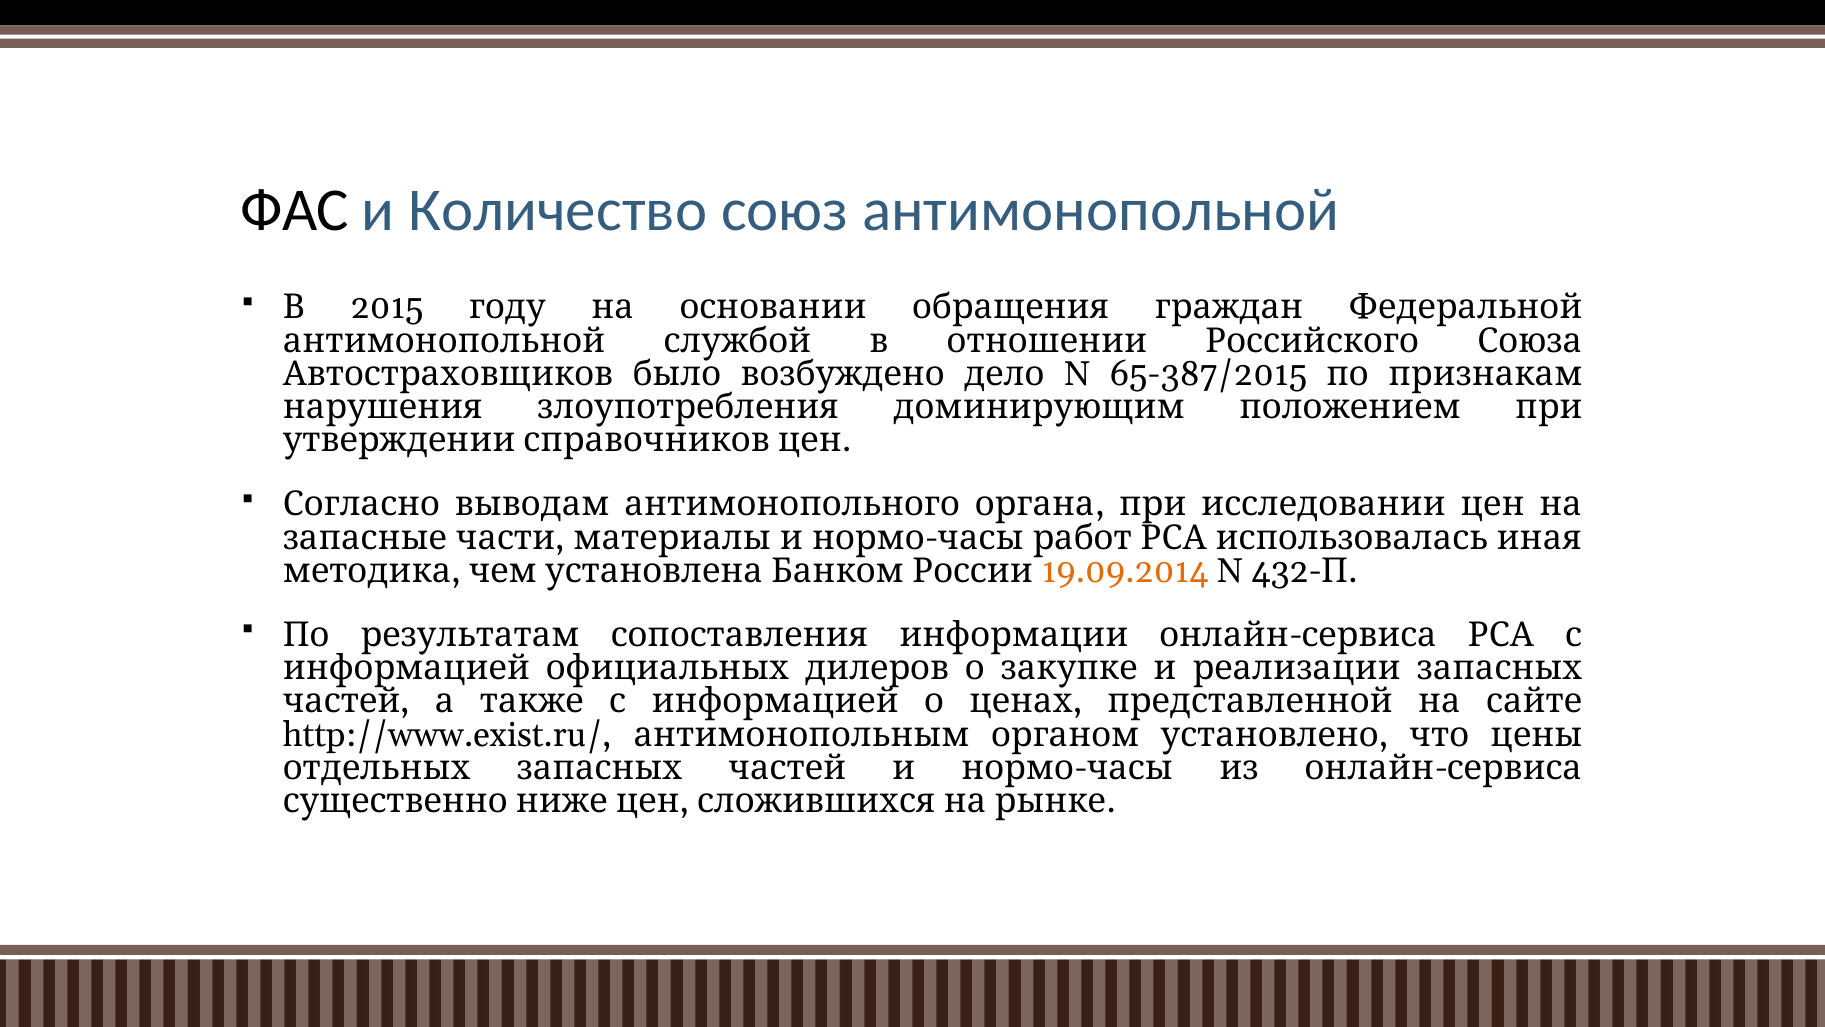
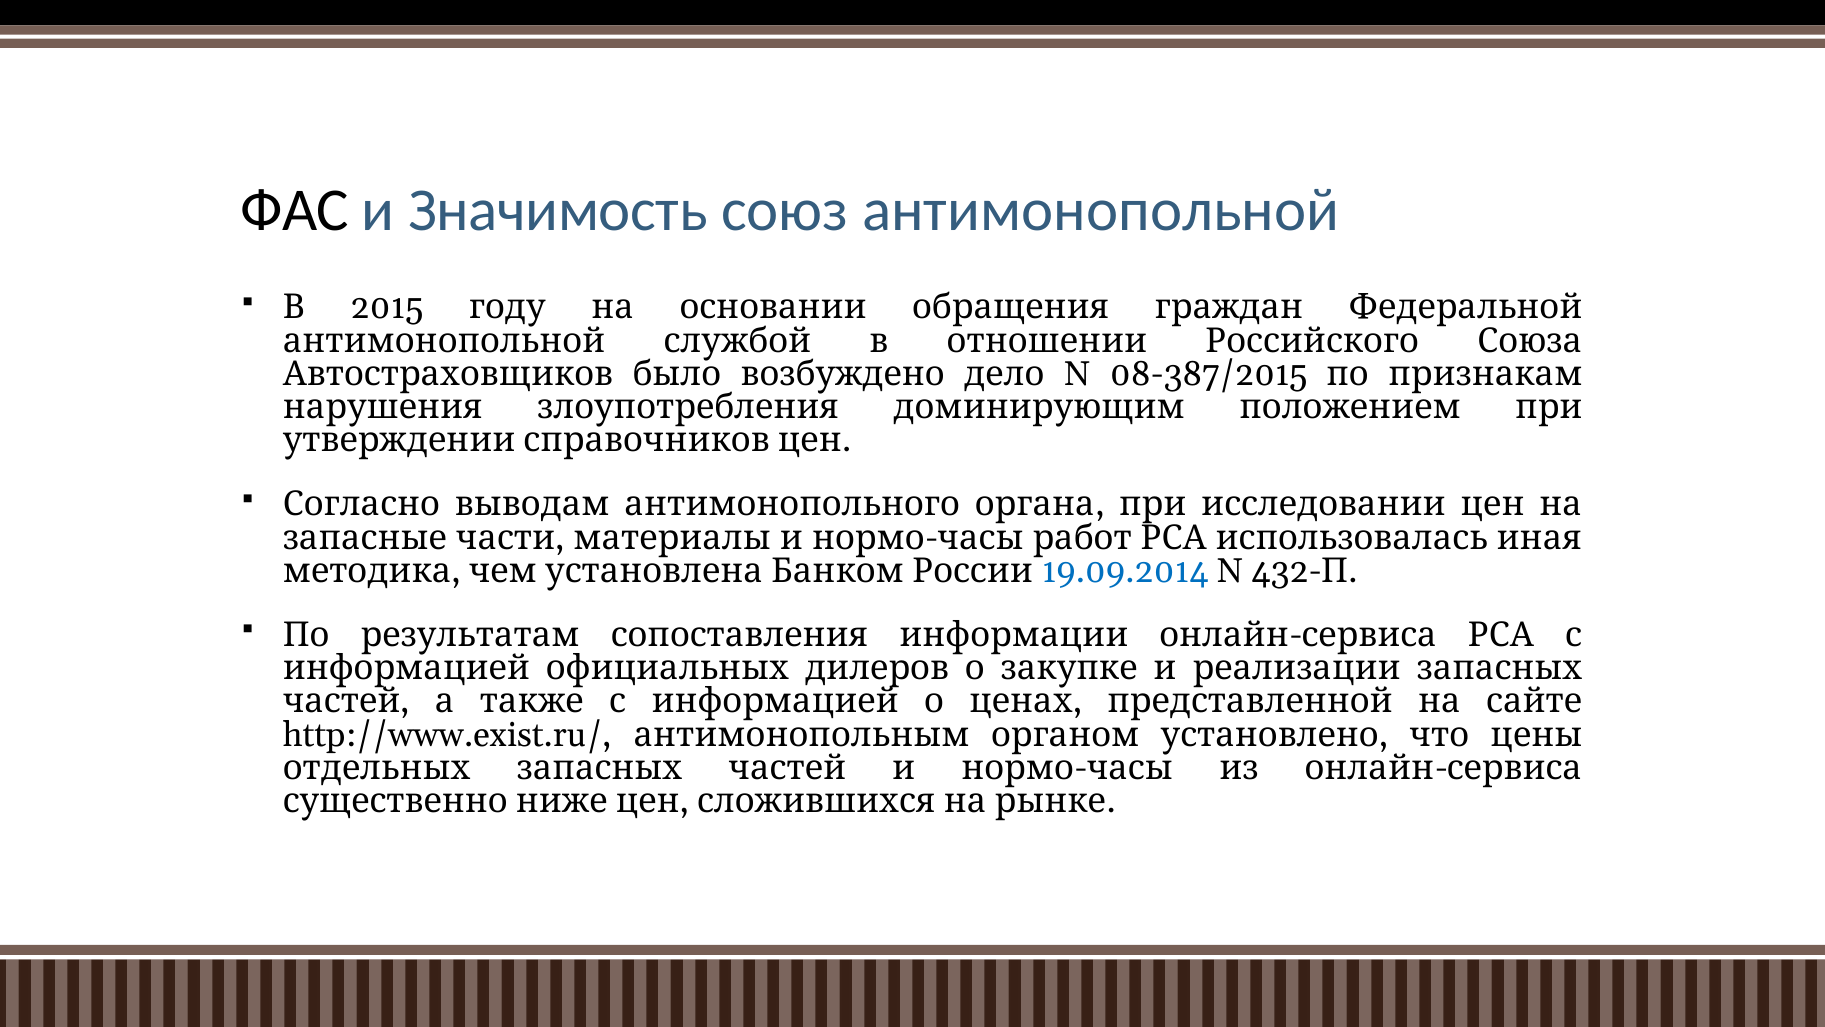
Количество: Количество -> Значимость
65-387/2015: 65-387/2015 -> 08-387/2015
19.09.2014 colour: orange -> blue
